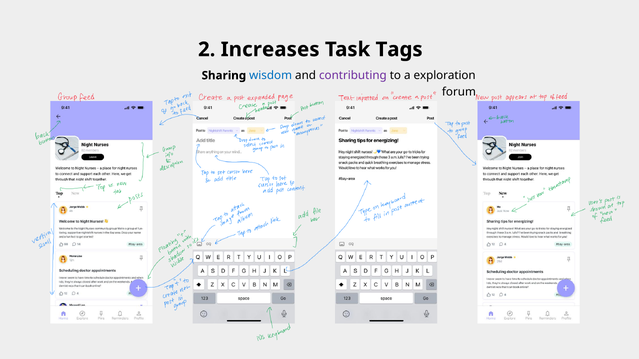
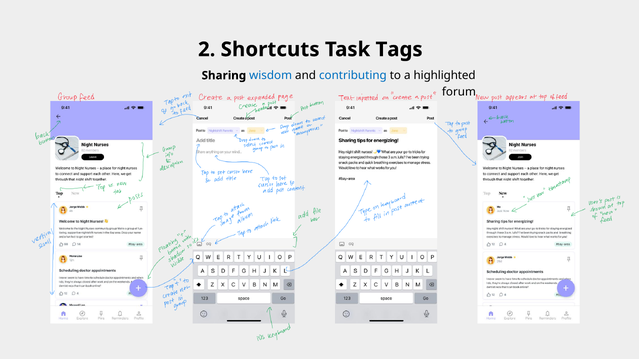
Increases: Increases -> Shortcuts
contributing colour: purple -> blue
exploration: exploration -> highlighted
